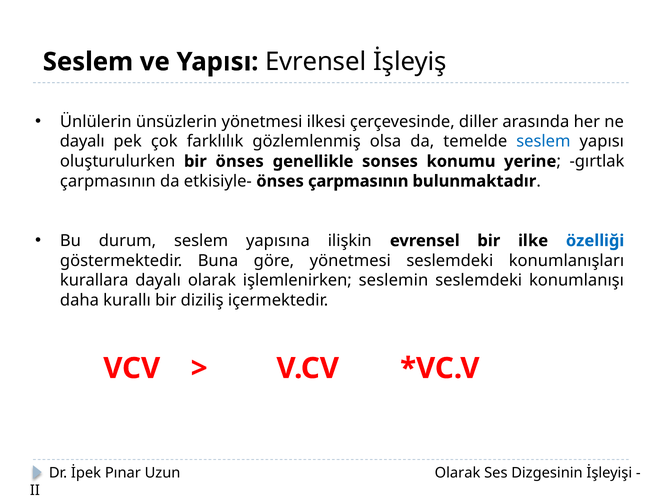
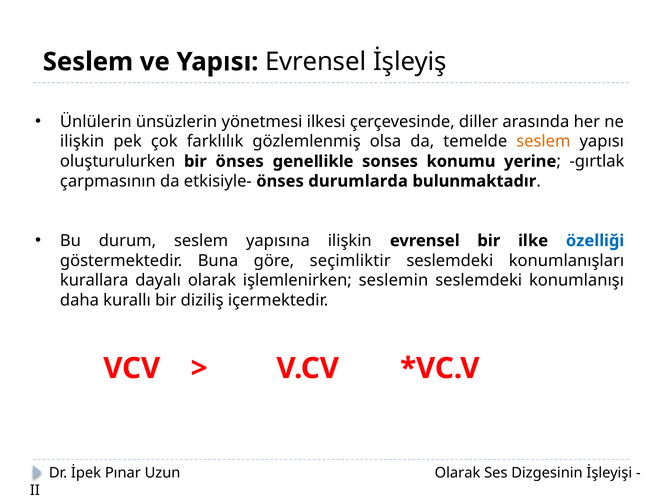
dayalı at (82, 142): dayalı -> ilişkin
seslem at (543, 142) colour: blue -> orange
önses çarpmasının: çarpmasının -> durumlarda
göre yönetmesi: yönetmesi -> seçimliktir
